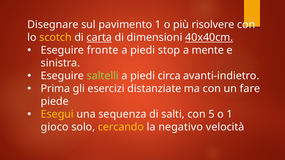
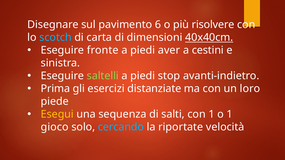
pavimento 1: 1 -> 6
scotch colour: yellow -> light blue
carta underline: present -> none
stop: stop -> aver
mente: mente -> cestini
circa: circa -> stop
fare: fare -> loro
con 5: 5 -> 1
cercando colour: yellow -> light blue
negativo: negativo -> riportate
